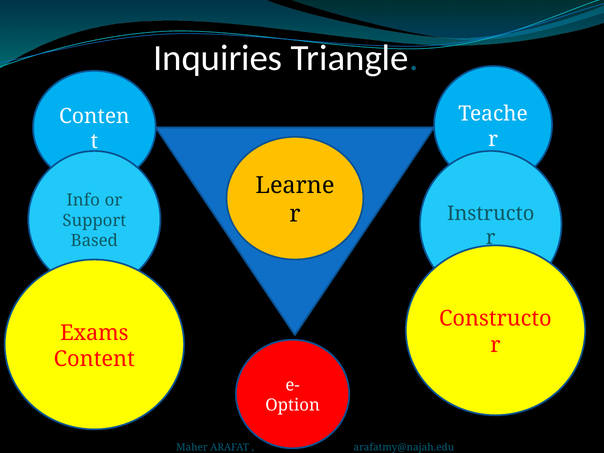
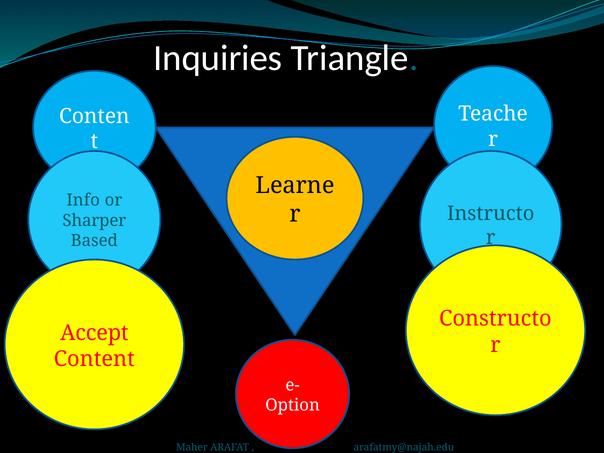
Support: Support -> Sharper
Exams: Exams -> Accept
